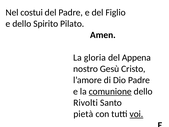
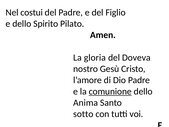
Appena: Appena -> Doveva
Rivolti: Rivolti -> Anima
pietà: pietà -> sotto
voi underline: present -> none
